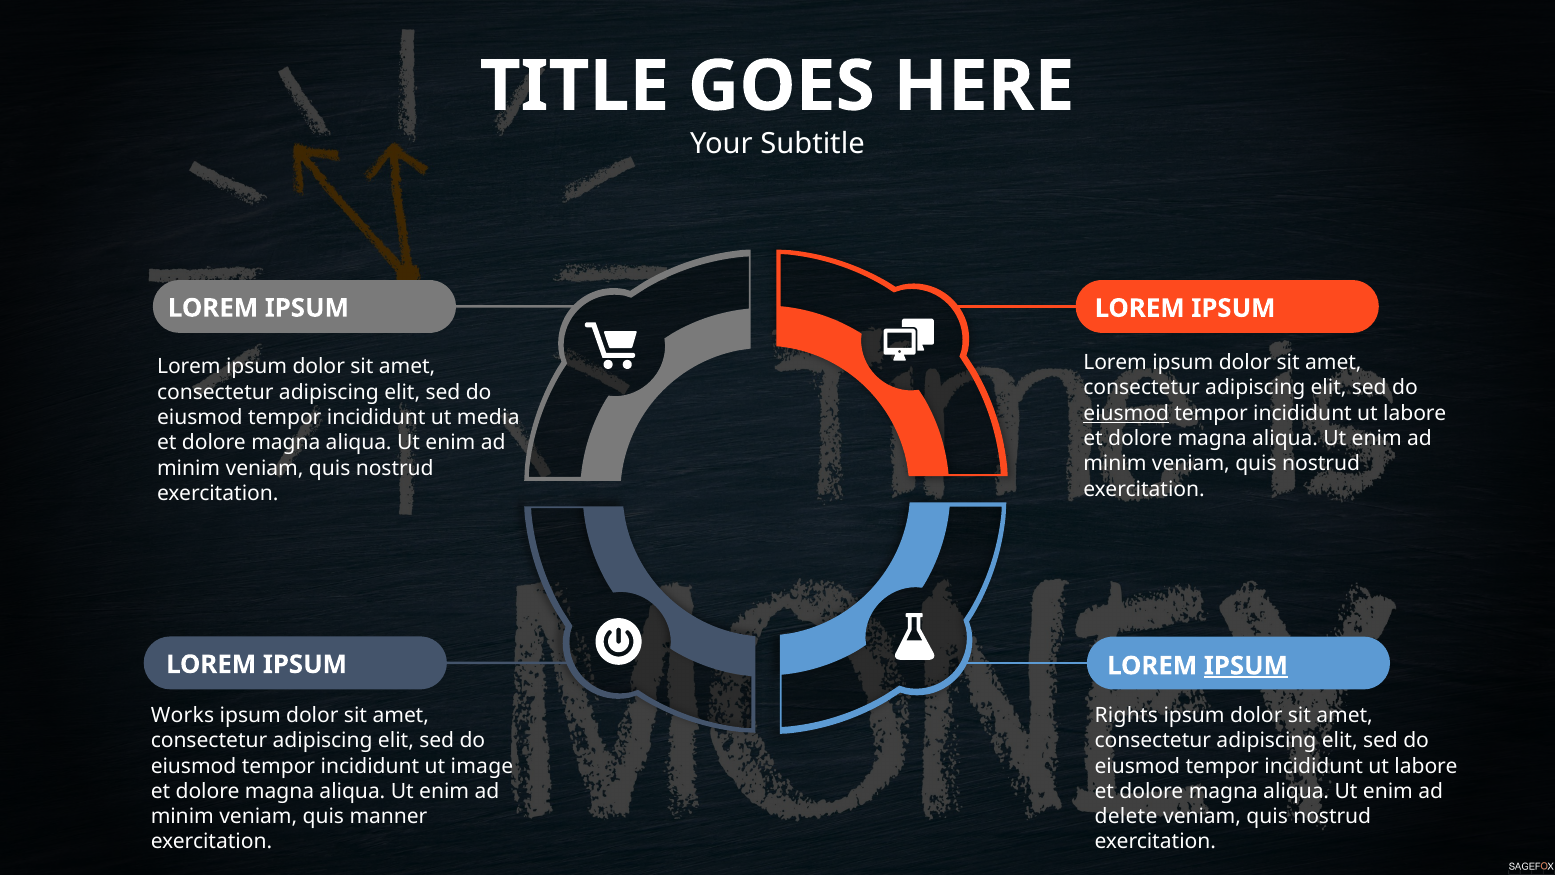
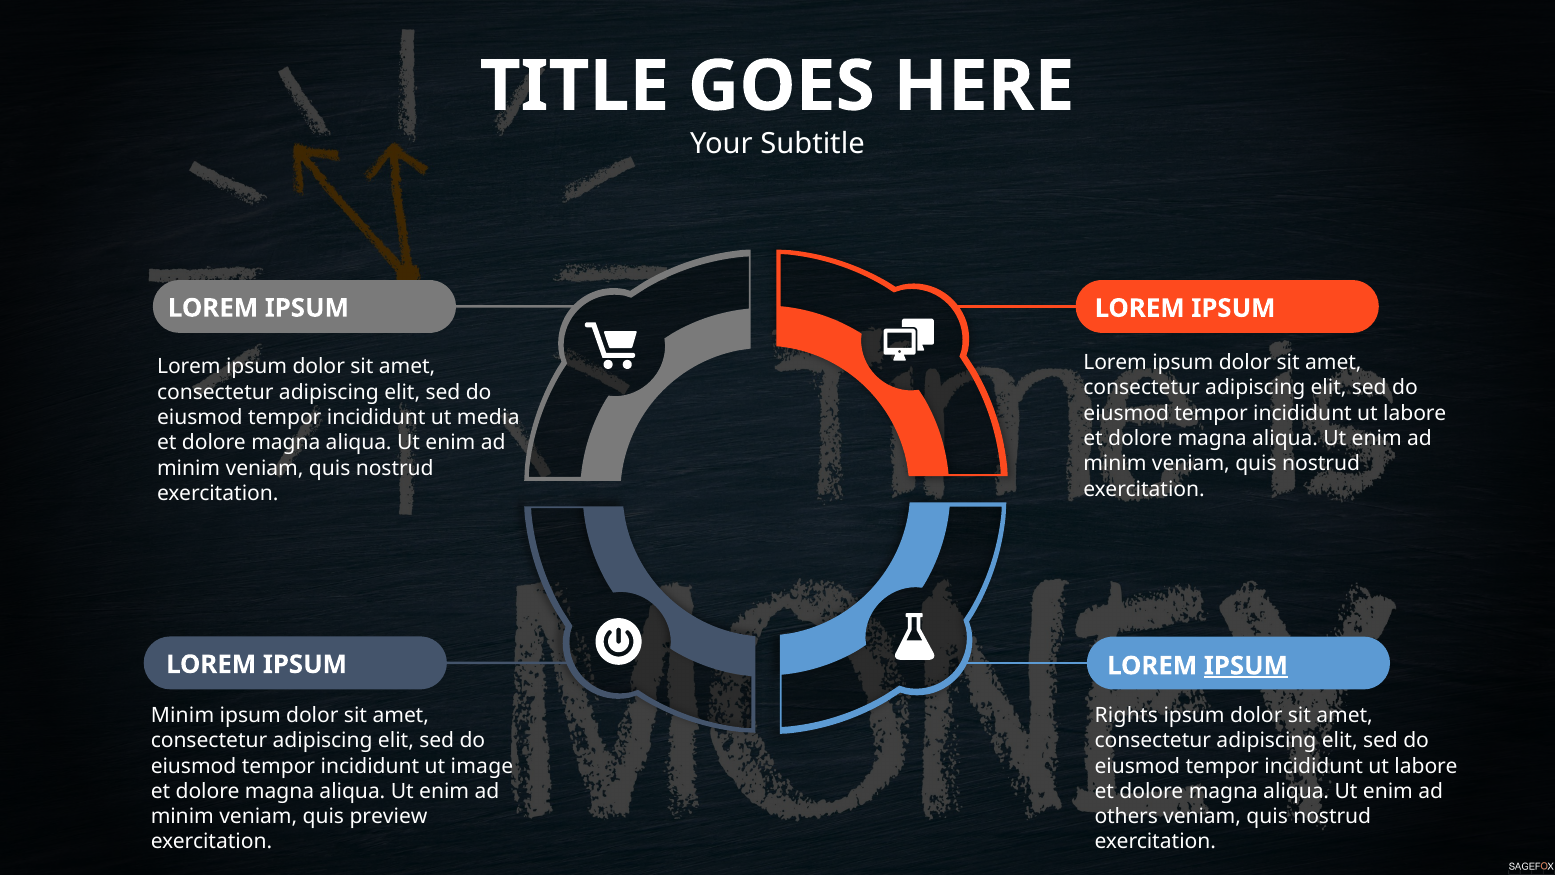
eiusmod at (1126, 413) underline: present -> none
Works at (183, 715): Works -> Minim
manner: manner -> preview
delete: delete -> others
